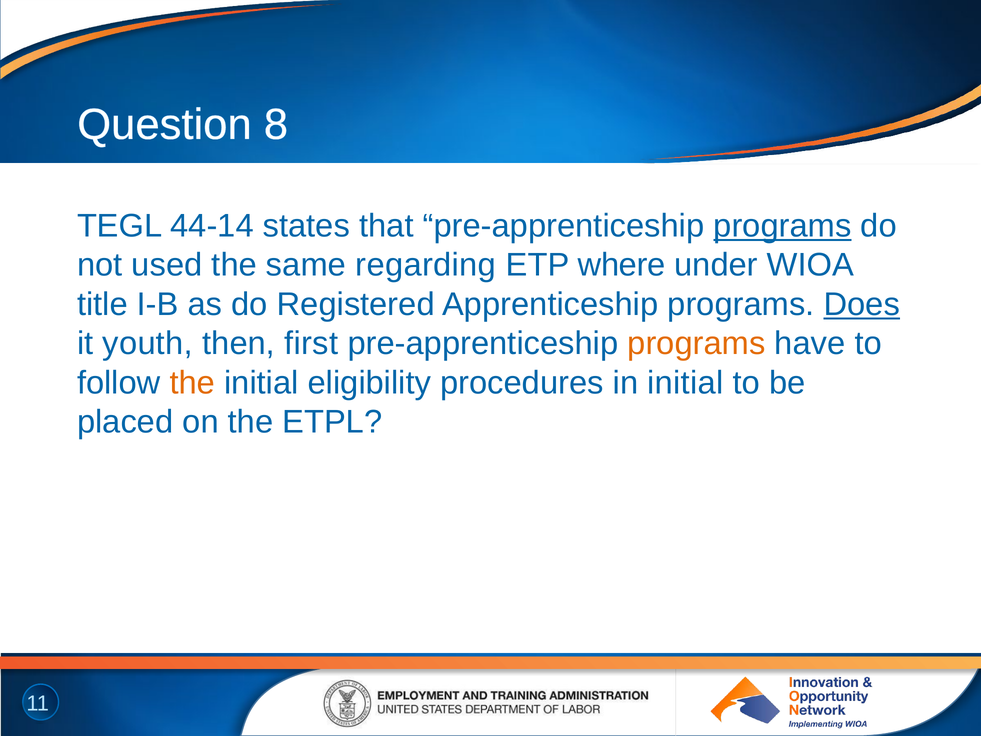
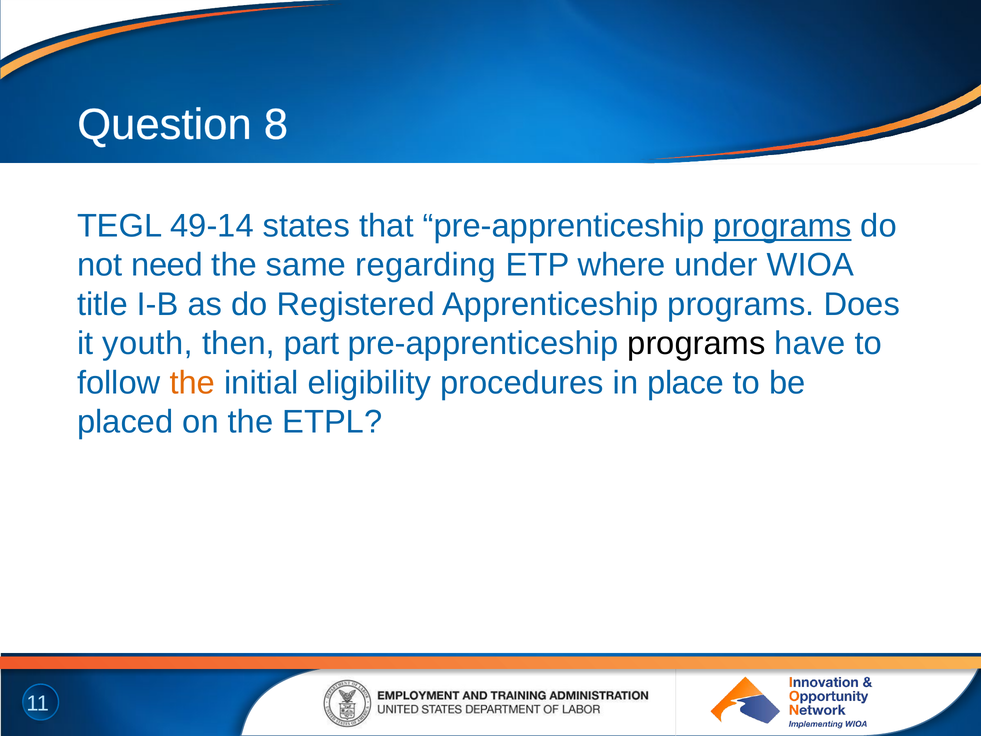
44-14: 44-14 -> 49-14
used: used -> need
Does underline: present -> none
first: first -> part
programs at (696, 343) colour: orange -> black
in initial: initial -> place
